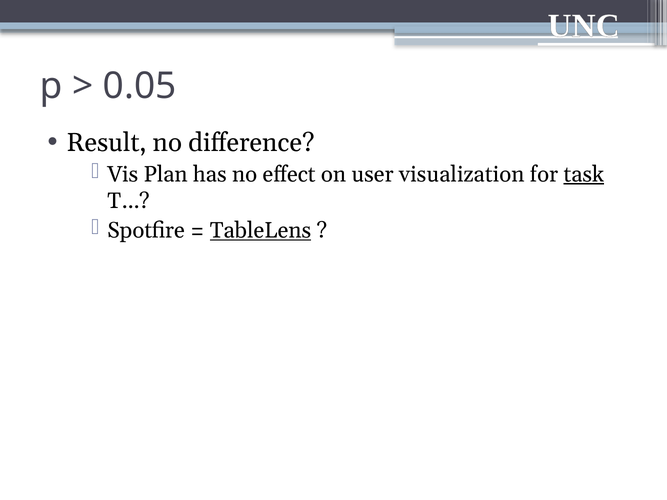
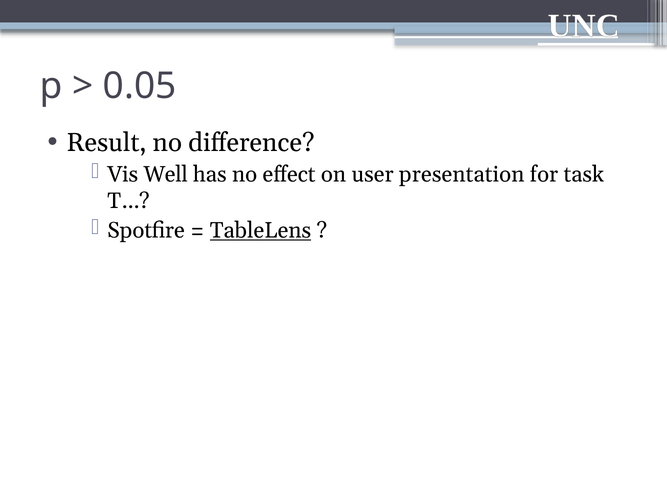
Plan: Plan -> Well
visualization: visualization -> presentation
task underline: present -> none
